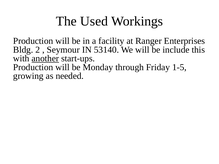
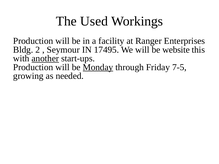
53140: 53140 -> 17495
include: include -> website
Monday underline: none -> present
1-5: 1-5 -> 7-5
